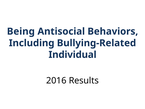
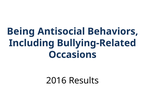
Individual: Individual -> Occasions
